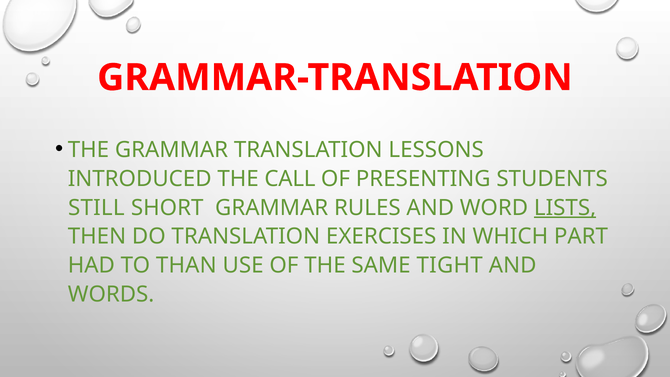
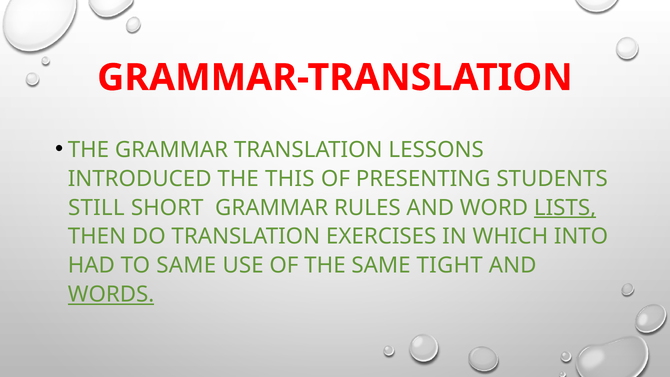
CALL: CALL -> THIS
PART: PART -> INTO
TO THAN: THAN -> SAME
WORDS underline: none -> present
